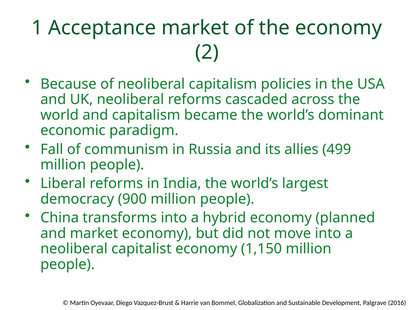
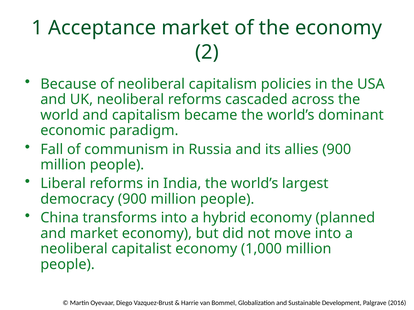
allies 499: 499 -> 900
1,150: 1,150 -> 1,000
